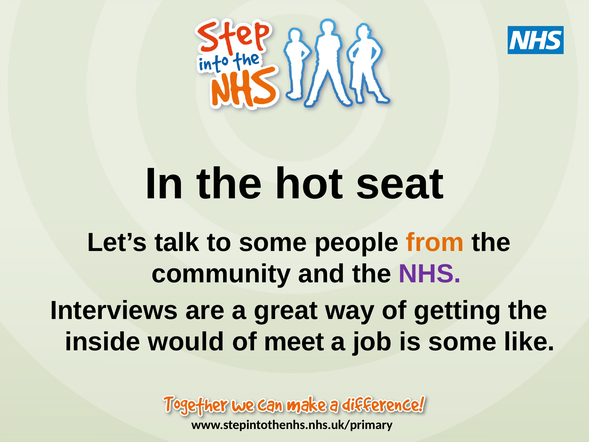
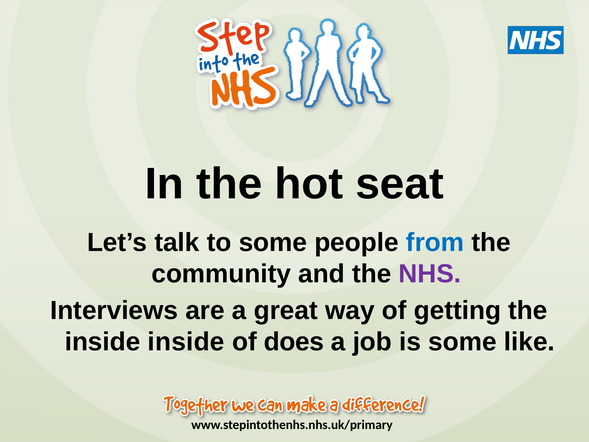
from colour: orange -> blue
inside would: would -> inside
meet: meet -> does
